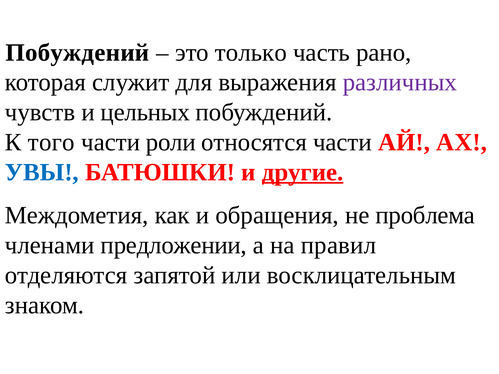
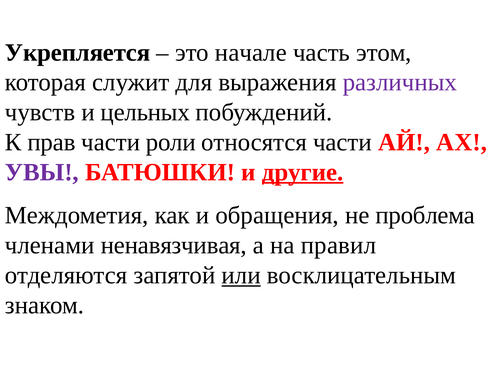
Побуждений at (77, 53): Побуждений -> Укрепляется
только: только -> начале
рано: рано -> этом
того: того -> прав
УВЫ colour: blue -> purple
предложении: предложении -> ненавязчивая
или underline: none -> present
